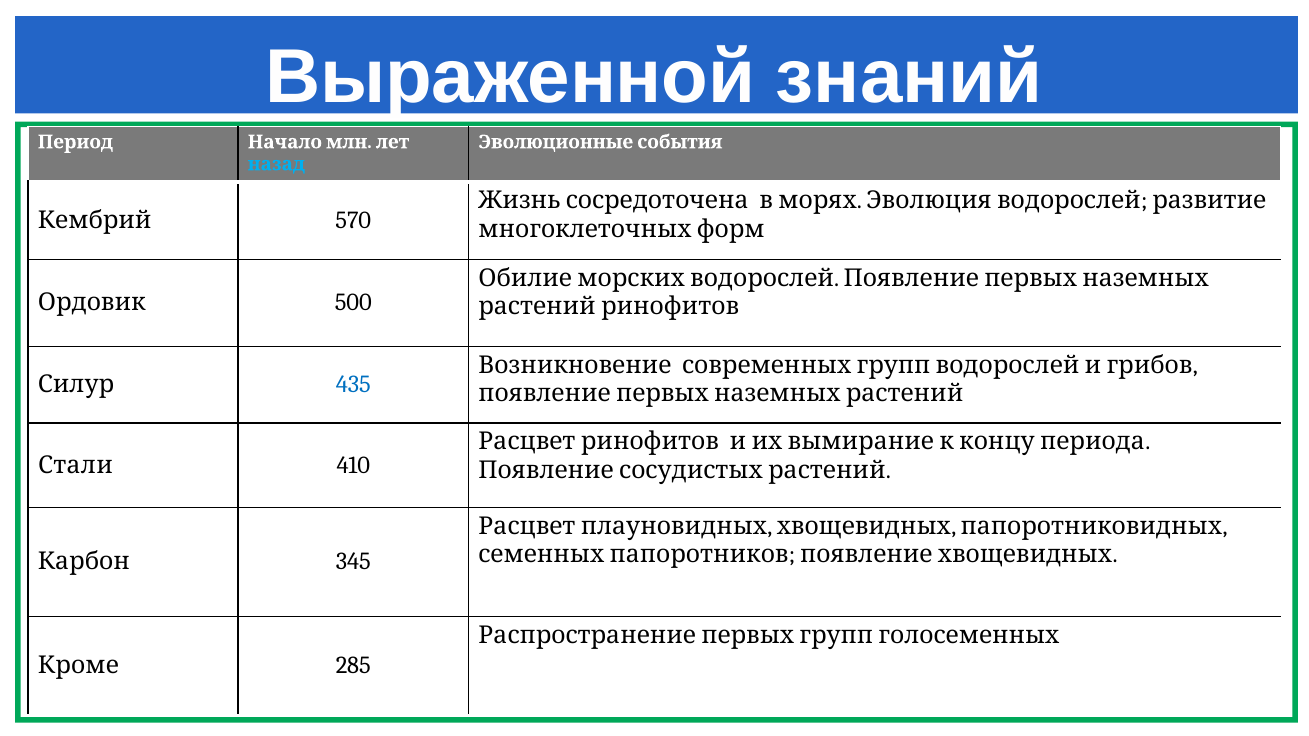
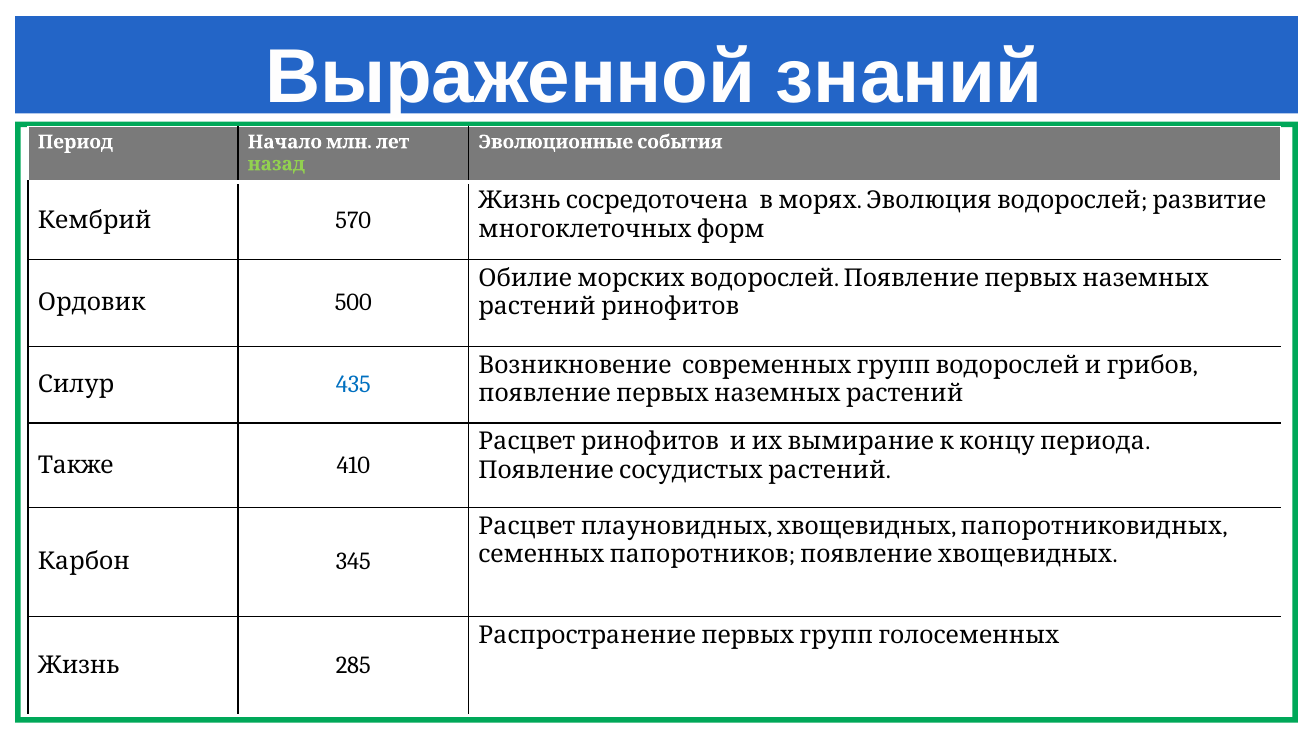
назад colour: light blue -> light green
Стали: Стали -> Также
Кроме: Кроме -> Жизнь
